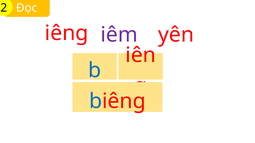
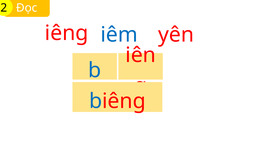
iêm colour: purple -> blue
